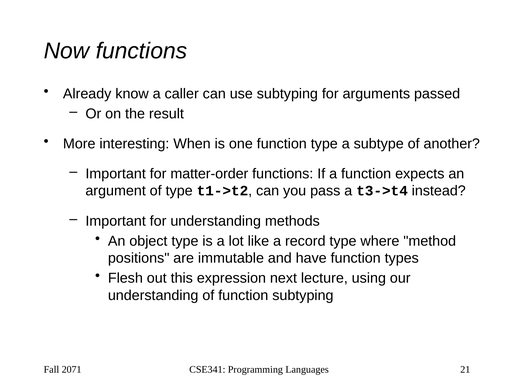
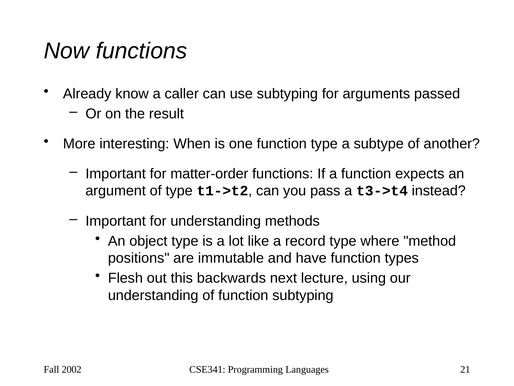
expression: expression -> backwards
2071: 2071 -> 2002
